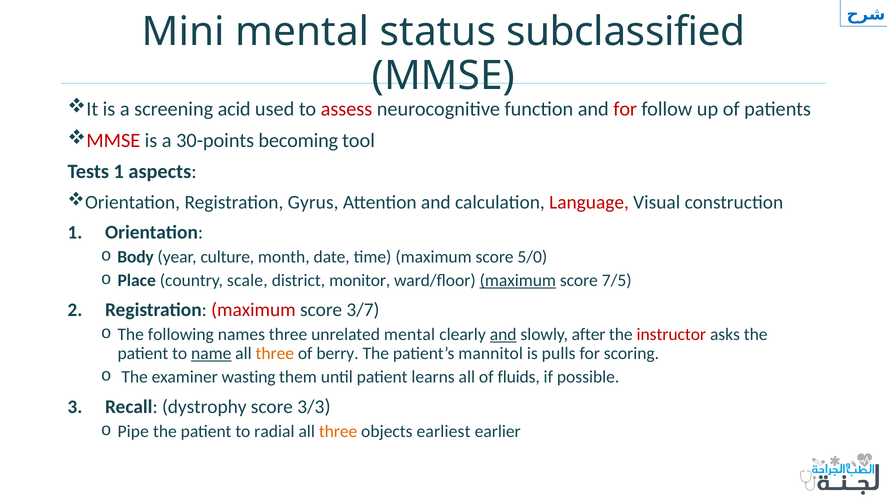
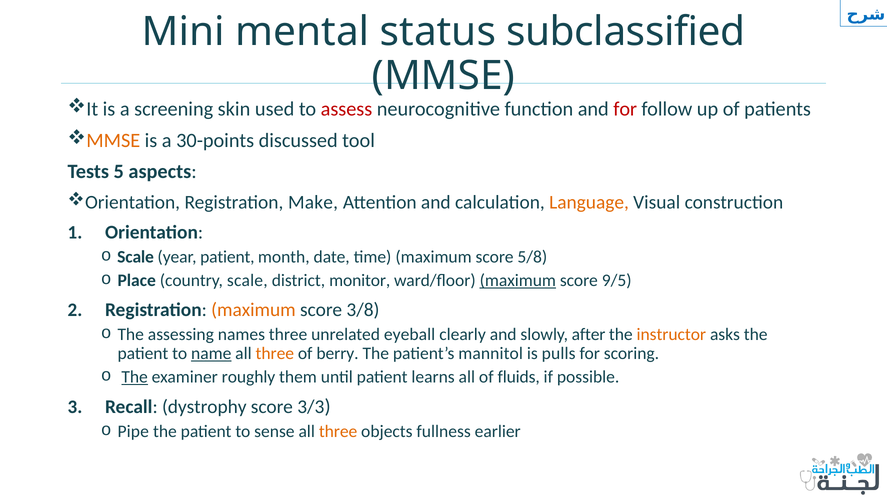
acid: acid -> skin
MMSE at (113, 140) colour: red -> orange
becoming: becoming -> discussed
Tests 1: 1 -> 5
Gyrus: Gyrus -> Make
Language colour: red -> orange
Body at (136, 257): Body -> Scale
year culture: culture -> patient
5/0: 5/0 -> 5/8
7/5: 7/5 -> 9/5
maximum at (253, 310) colour: red -> orange
3/7: 3/7 -> 3/8
following: following -> assessing
unrelated mental: mental -> eyeball
and at (503, 334) underline: present -> none
instructor colour: red -> orange
The at (135, 377) underline: none -> present
wasting: wasting -> roughly
radial: radial -> sense
earliest: earliest -> fullness
